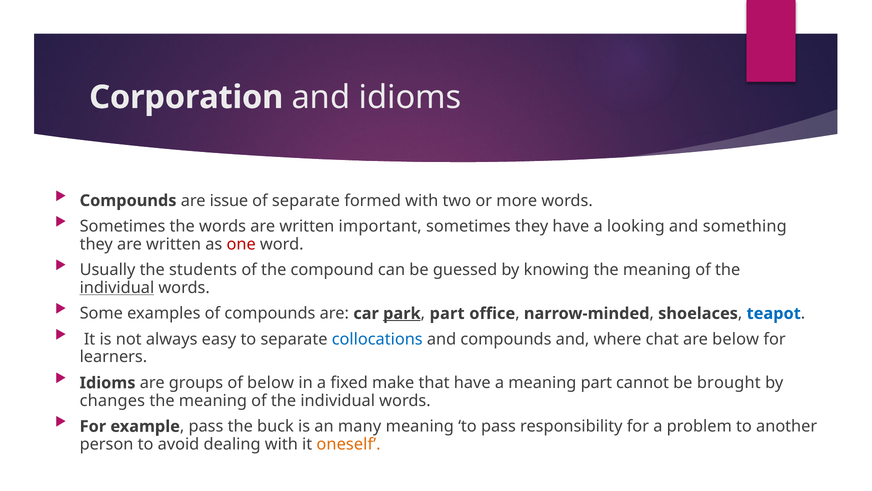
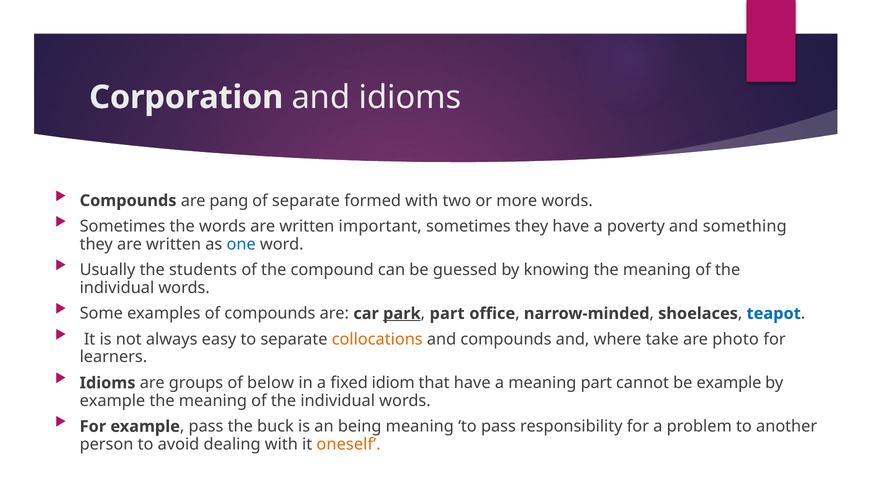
issue: issue -> pang
looking: looking -> poverty
one colour: red -> blue
individual at (117, 287) underline: present -> none
collocations colour: blue -> orange
chat: chat -> take
are below: below -> photo
make: make -> idiom
be brought: brought -> example
changes at (112, 400): changes -> example
many: many -> being
